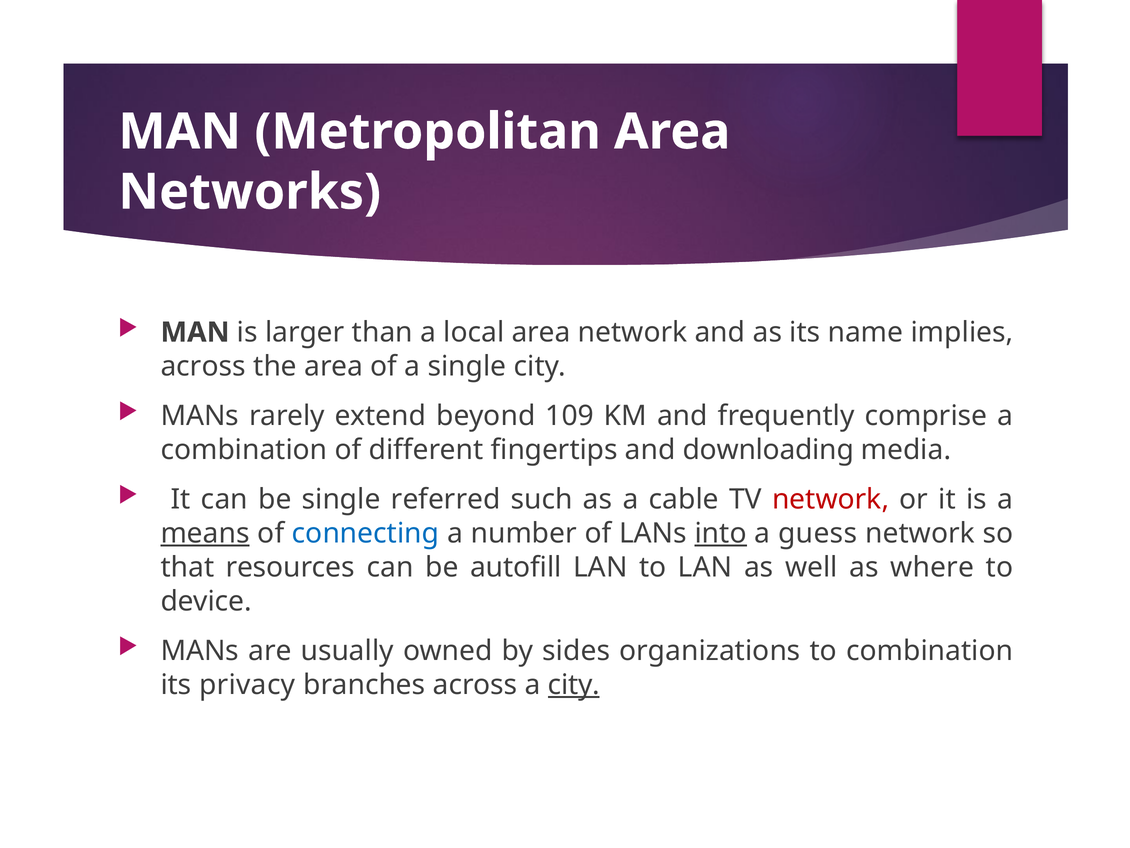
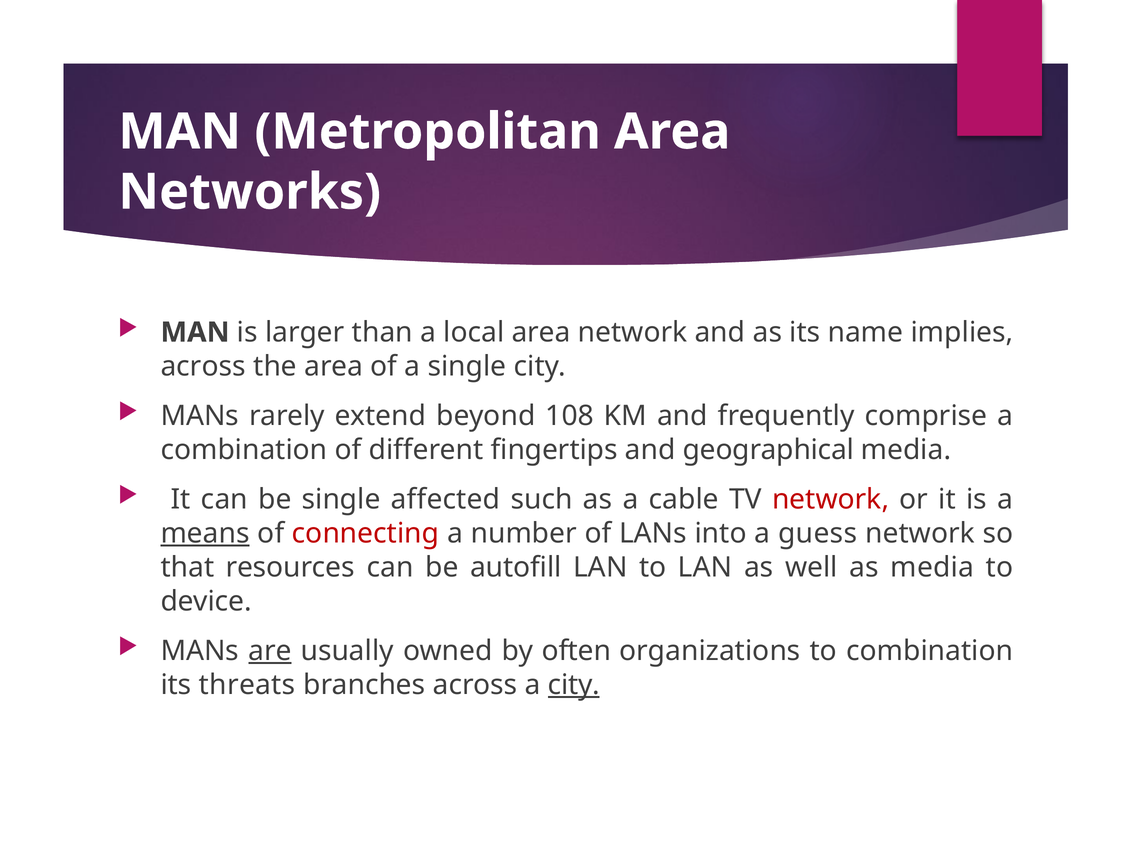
109: 109 -> 108
downloading: downloading -> geographical
referred: referred -> affected
connecting colour: blue -> red
into underline: present -> none
as where: where -> media
are underline: none -> present
sides: sides -> often
privacy: privacy -> threats
